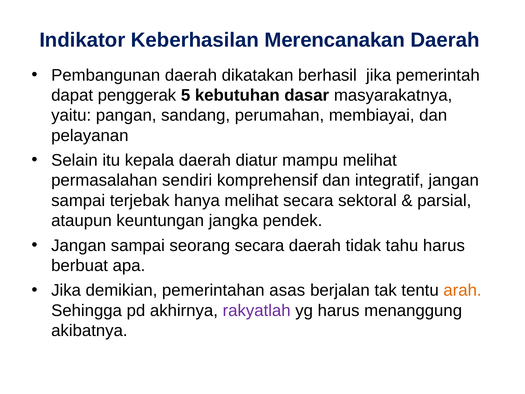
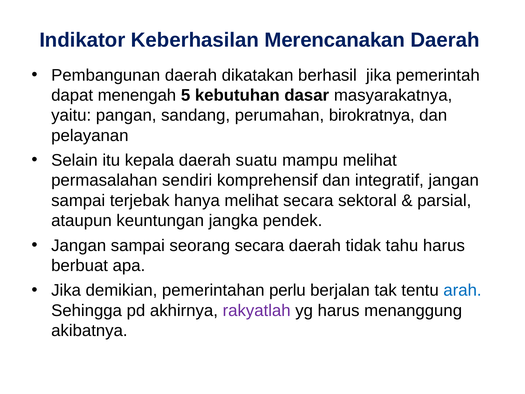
penggerak: penggerak -> menengah
membiayai: membiayai -> birokratnya
diatur: diatur -> suatu
asas: asas -> perlu
arah colour: orange -> blue
